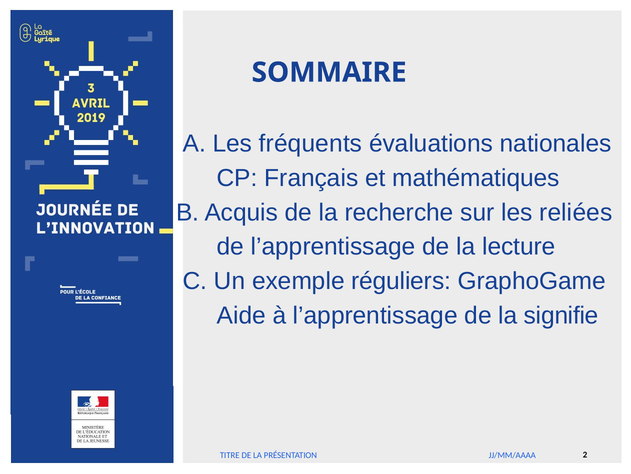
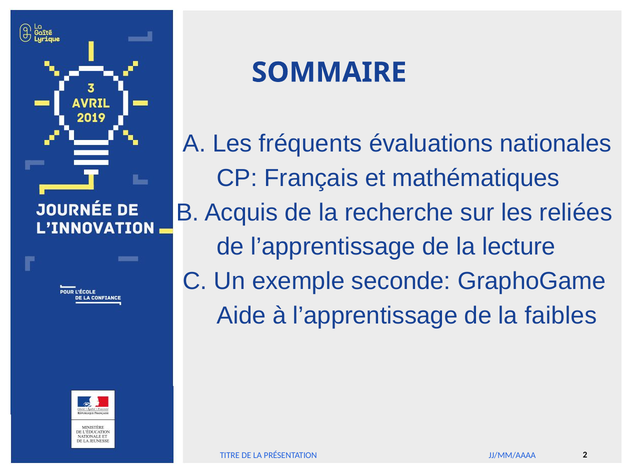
réguliers: réguliers -> seconde
signifie: signifie -> faibles
